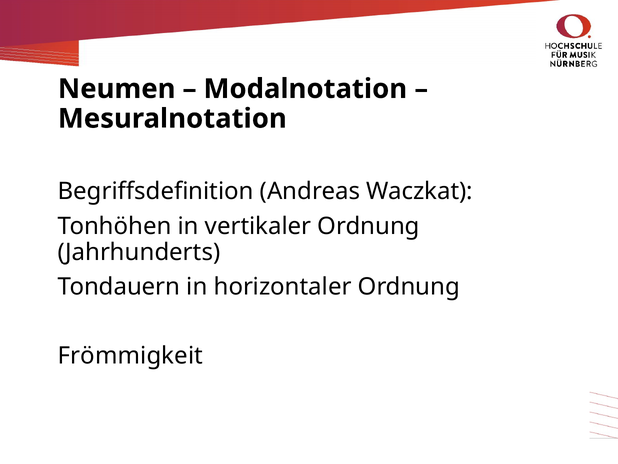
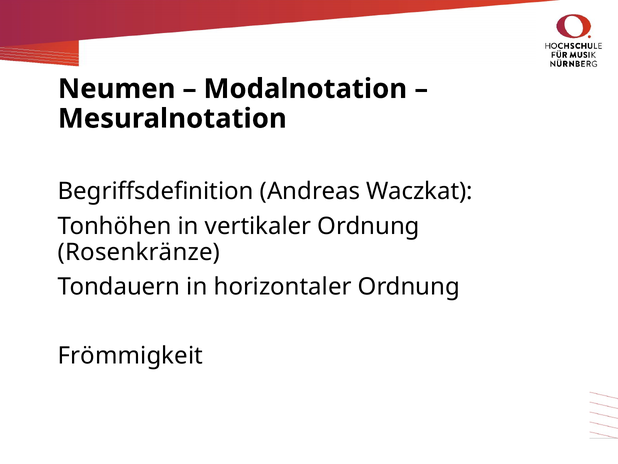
Jahrhunderts: Jahrhunderts -> Rosenkränze
